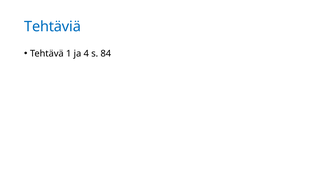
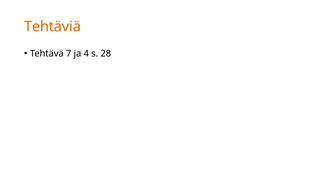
Tehtäviä colour: blue -> orange
1: 1 -> 7
84: 84 -> 28
